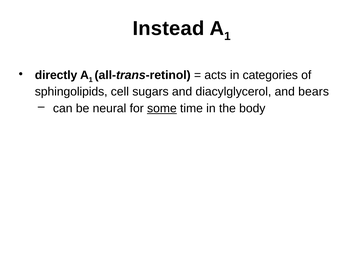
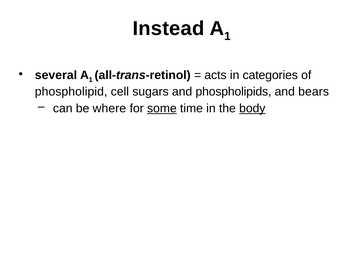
directly: directly -> several
sphingolipids: sphingolipids -> phospholipid
diacylglycerol: diacylglycerol -> phospholipids
neural: neural -> where
body underline: none -> present
